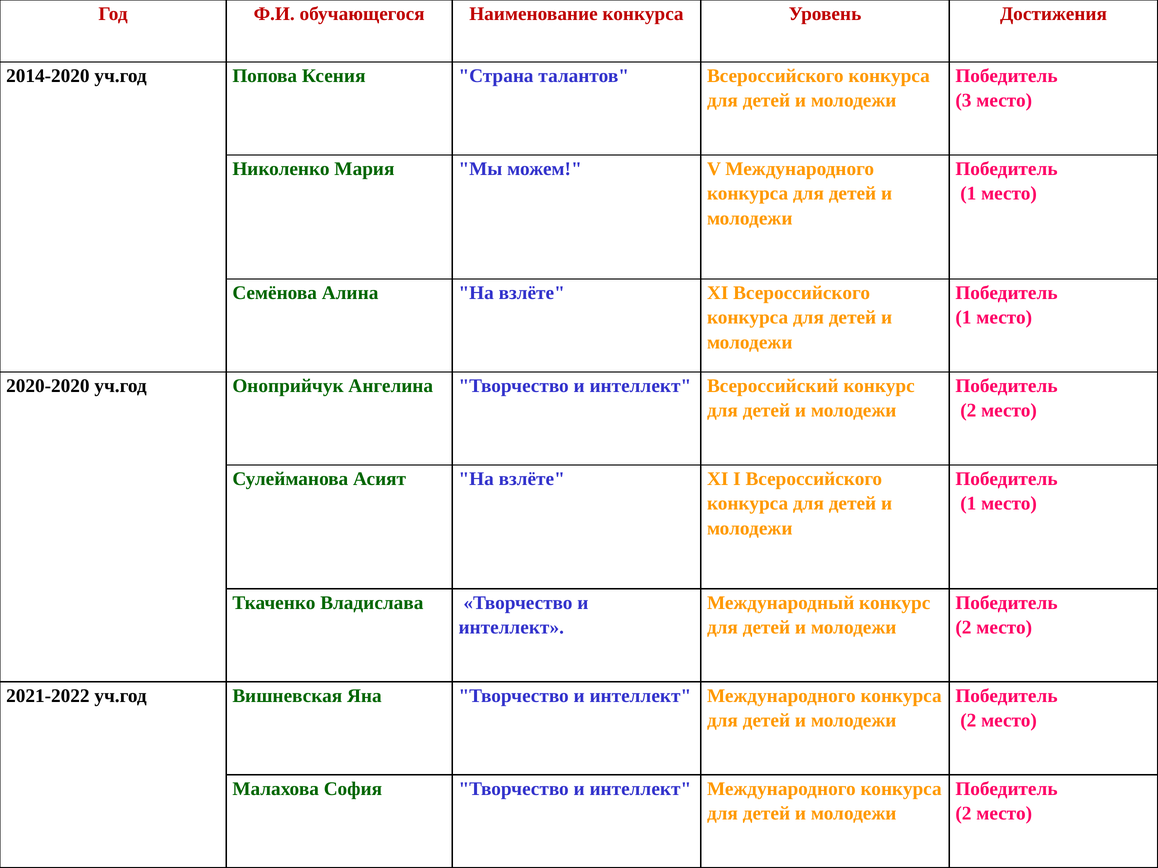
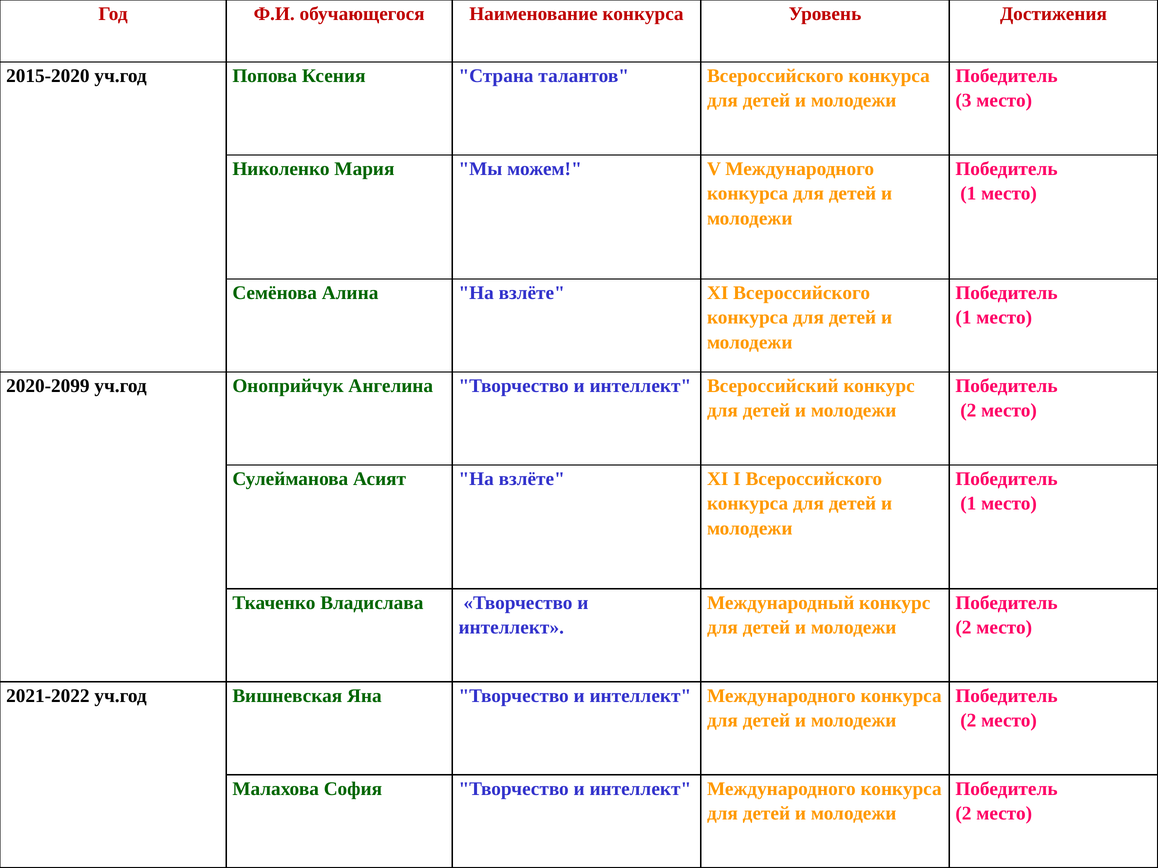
2014-2020: 2014-2020 -> 2015-2020
2020-2020: 2020-2020 -> 2020-2099
